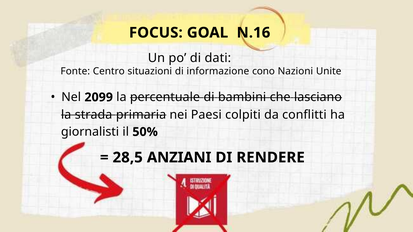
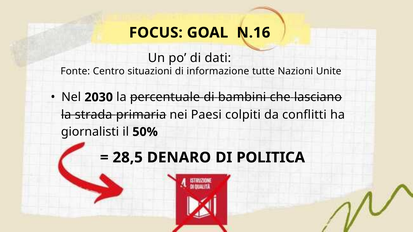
cono: cono -> tutte
2099: 2099 -> 2030
ANZIANI: ANZIANI -> DENARO
RENDERE: RENDERE -> POLITICA
